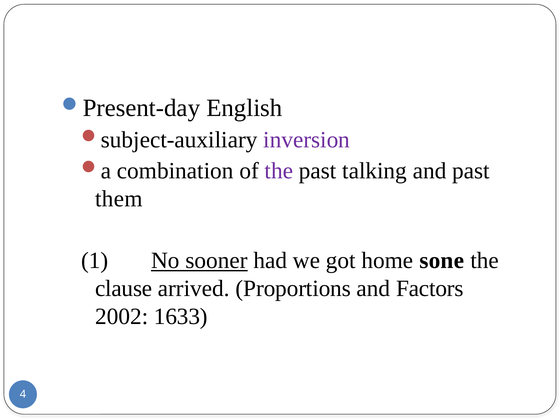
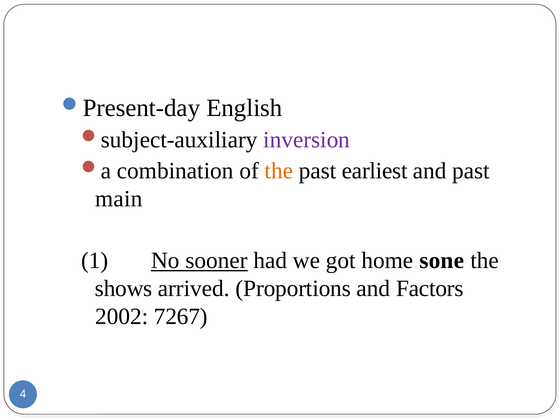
the at (279, 171) colour: purple -> orange
talking: talking -> earliest
them: them -> main
clause: clause -> shows
1633: 1633 -> 7267
